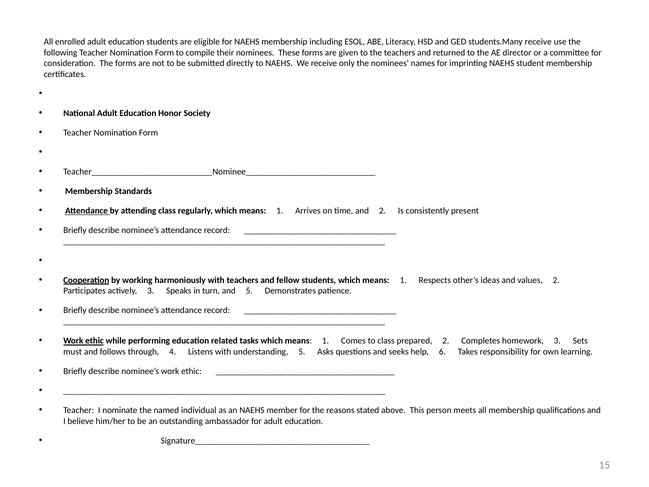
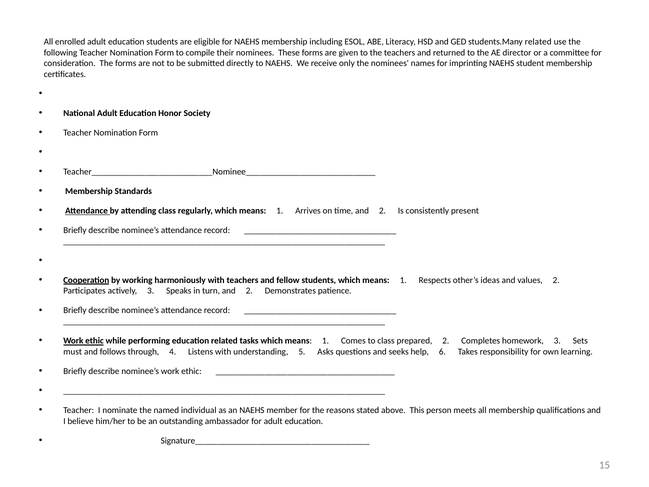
receive at (538, 42): receive -> related
turn and 5: 5 -> 2
